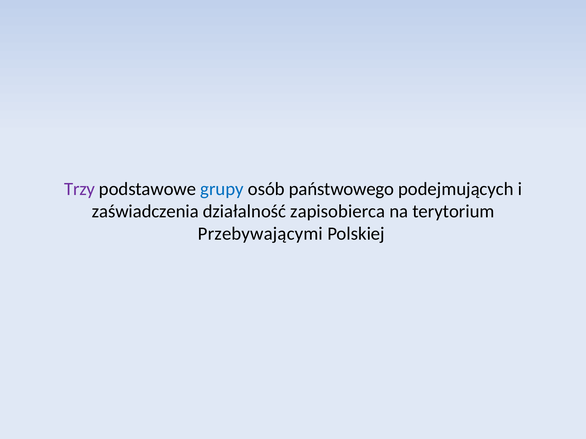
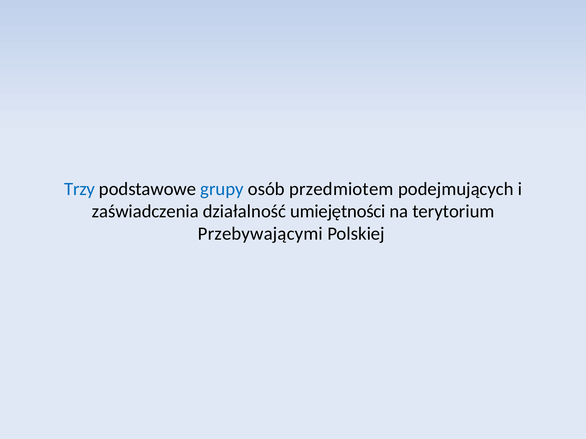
Trzy colour: purple -> blue
państwowego: państwowego -> przedmiotem
zapisobierca: zapisobierca -> umiejętności
